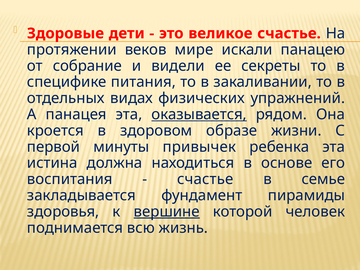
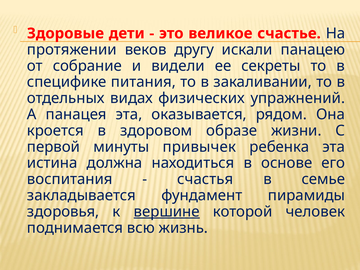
мире: мире -> другу
оказывается underline: present -> none
счастье at (205, 179): счастье -> счастья
